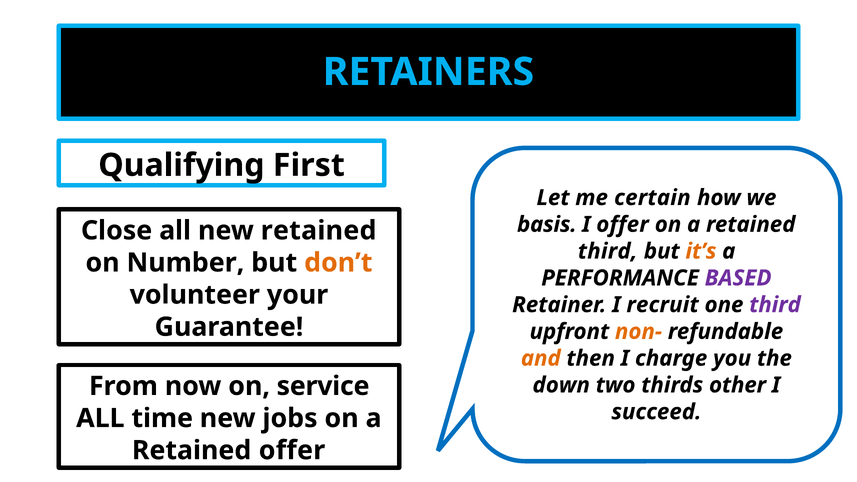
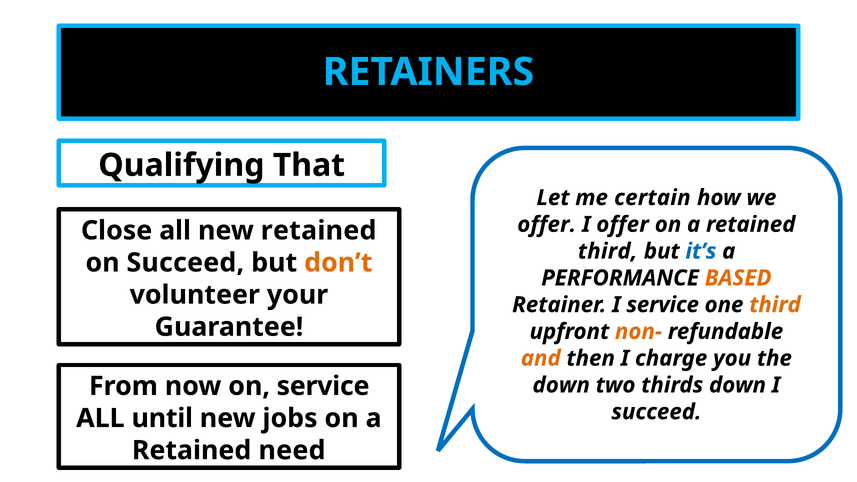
First: First -> That
basis at (547, 225): basis -> offer
it’s colour: orange -> blue
on Number: Number -> Succeed
BASED colour: purple -> orange
I recruit: recruit -> service
third at (775, 305) colour: purple -> orange
thirds other: other -> down
time: time -> until
Retained offer: offer -> need
